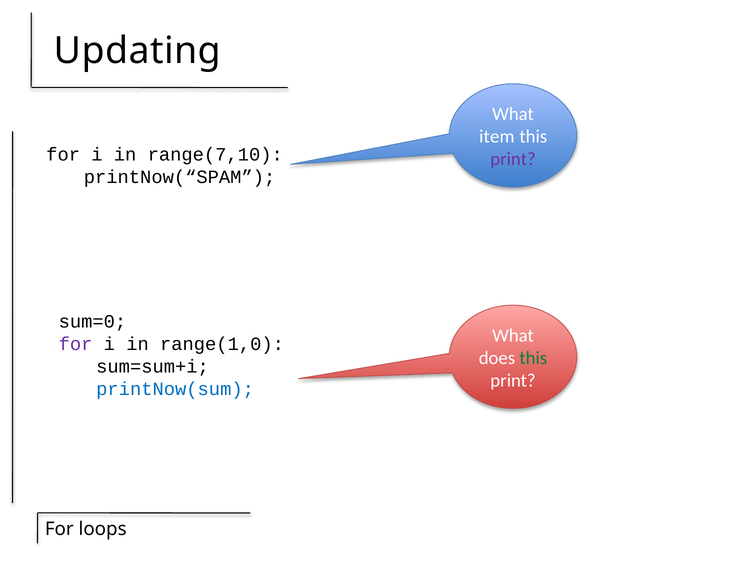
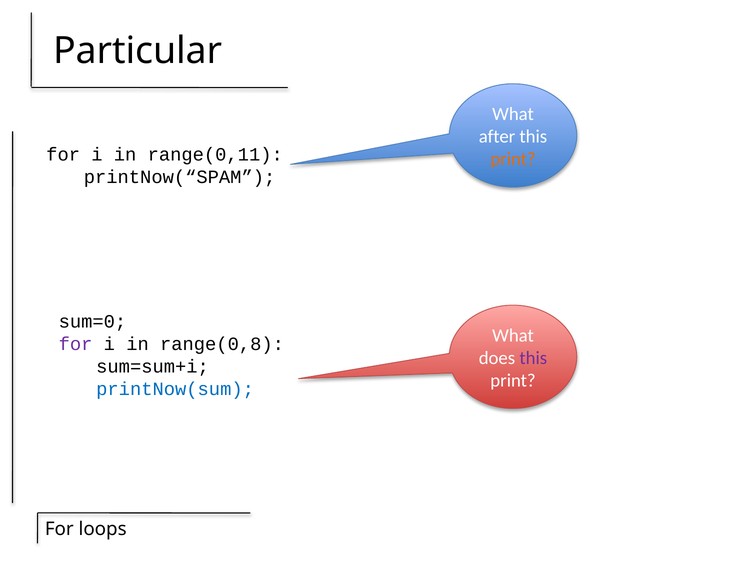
Updating: Updating -> Particular
item: item -> after
range(7,10: range(7,10 -> range(0,11
print at (513, 159) colour: purple -> orange
range(1,0: range(1,0 -> range(0,8
this at (533, 358) colour: green -> purple
